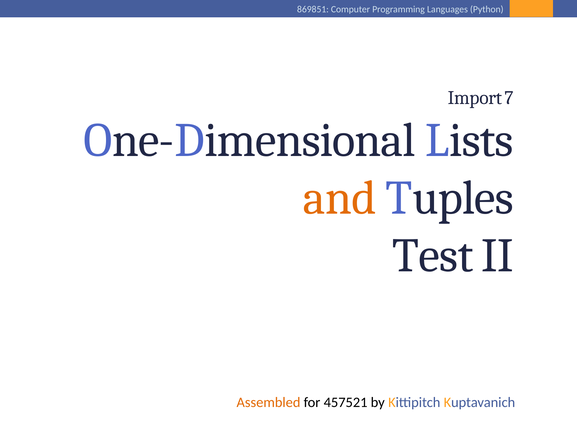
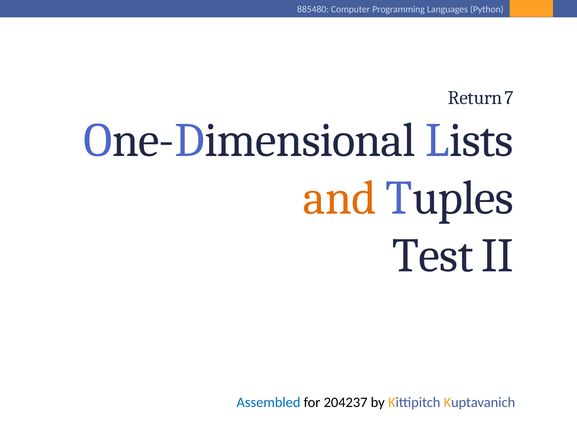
869851: 869851 -> 885480
Import: Import -> Return
Assembled colour: orange -> blue
457521: 457521 -> 204237
